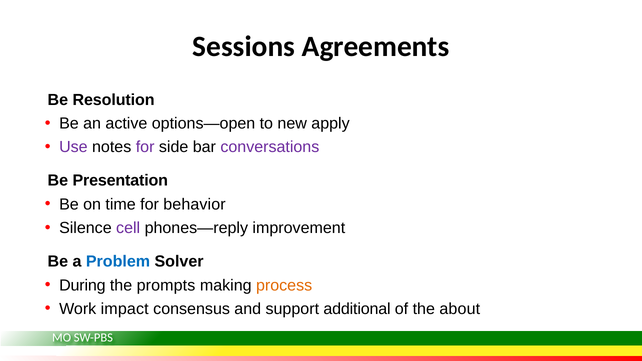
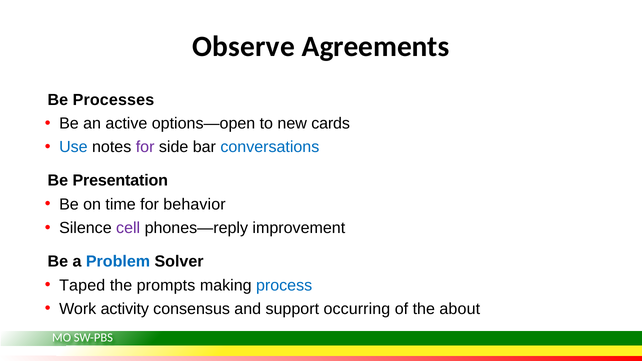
Sessions: Sessions -> Observe
Resolution: Resolution -> Processes
apply: apply -> cards
Use colour: purple -> blue
conversations colour: purple -> blue
During: During -> Taped
process colour: orange -> blue
impact: impact -> activity
additional: additional -> occurring
